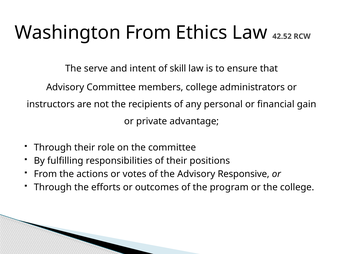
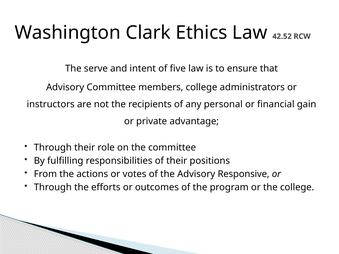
Washington From: From -> Clark
skill: skill -> five
